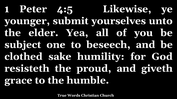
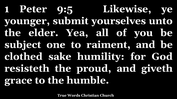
4:5: 4:5 -> 9:5
beseech: beseech -> raiment
